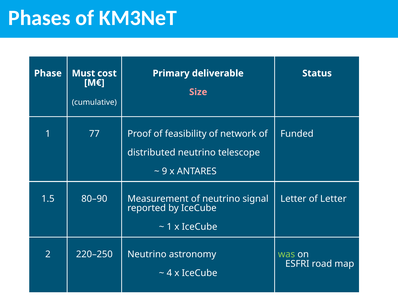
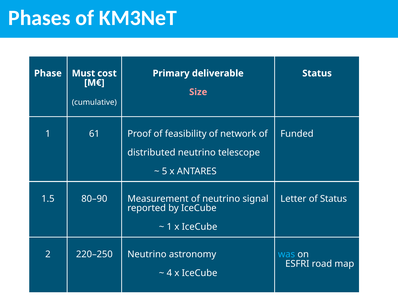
77: 77 -> 61
9: 9 -> 5
of Letter: Letter -> Status
was colour: light green -> light blue
